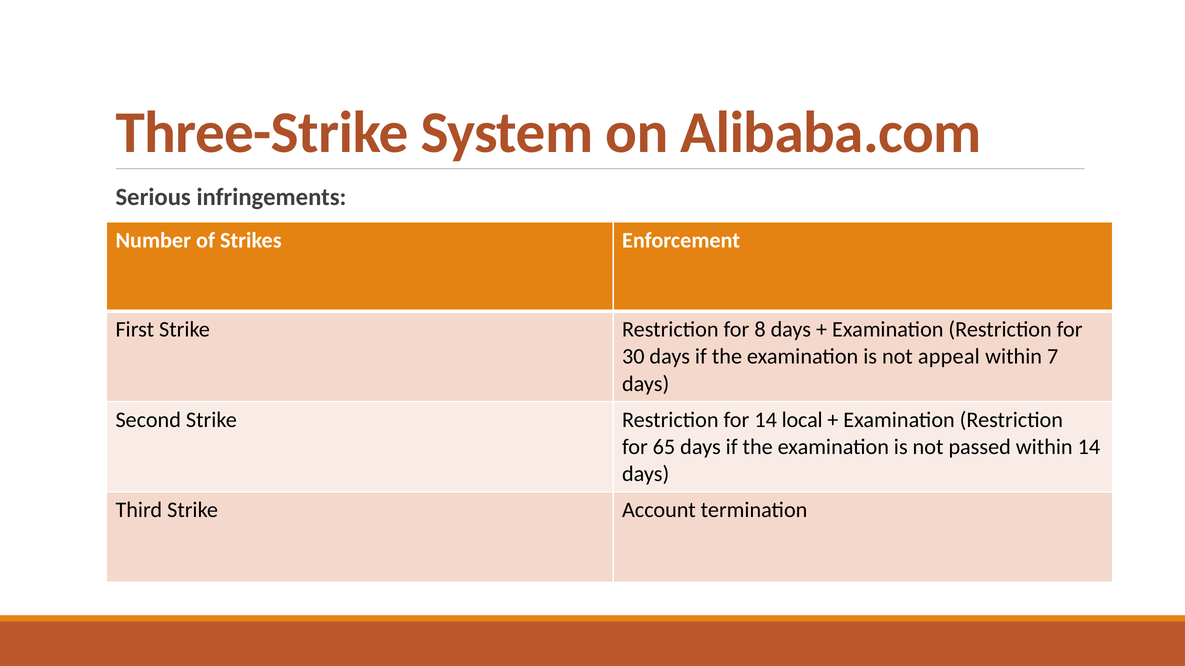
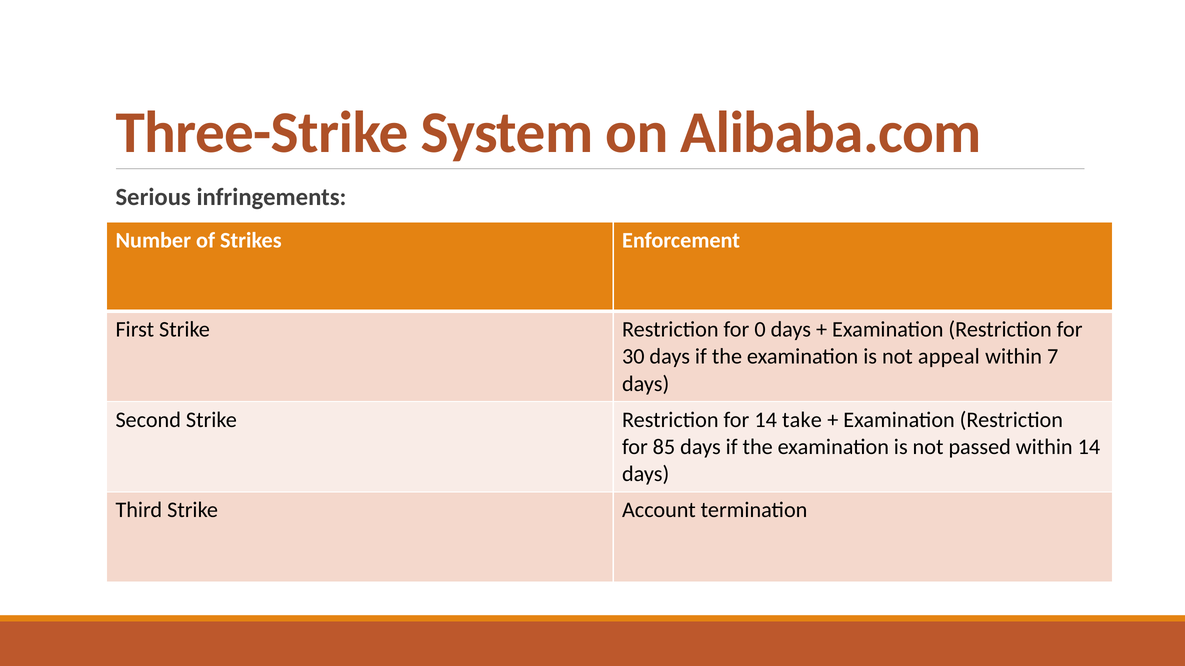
8: 8 -> 0
local: local -> take
65: 65 -> 85
